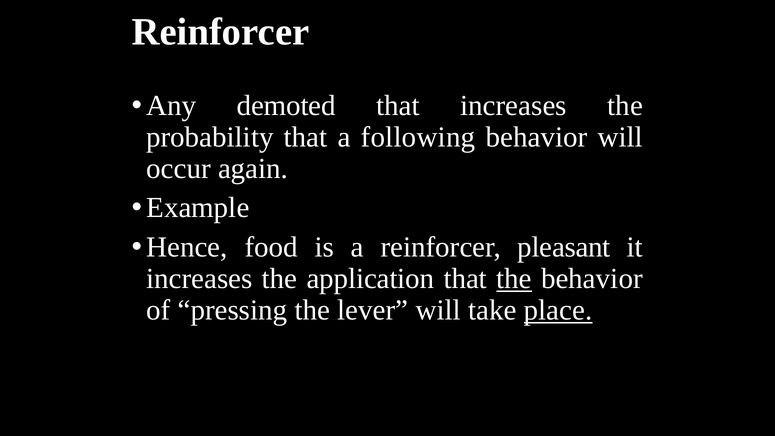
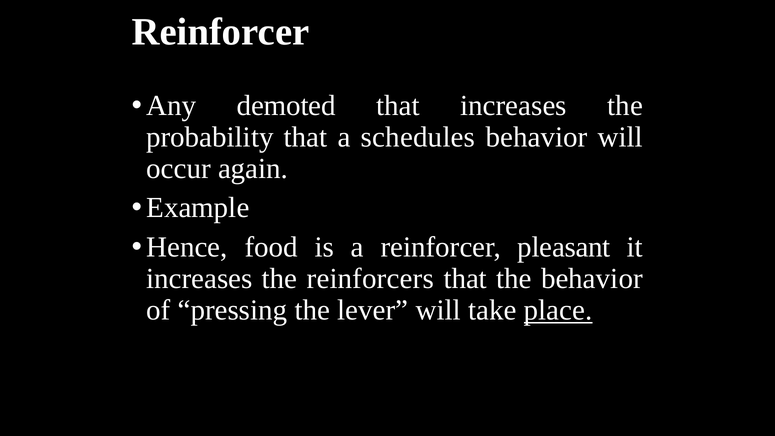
following: following -> schedules
application: application -> reinforcers
the at (514, 279) underline: present -> none
